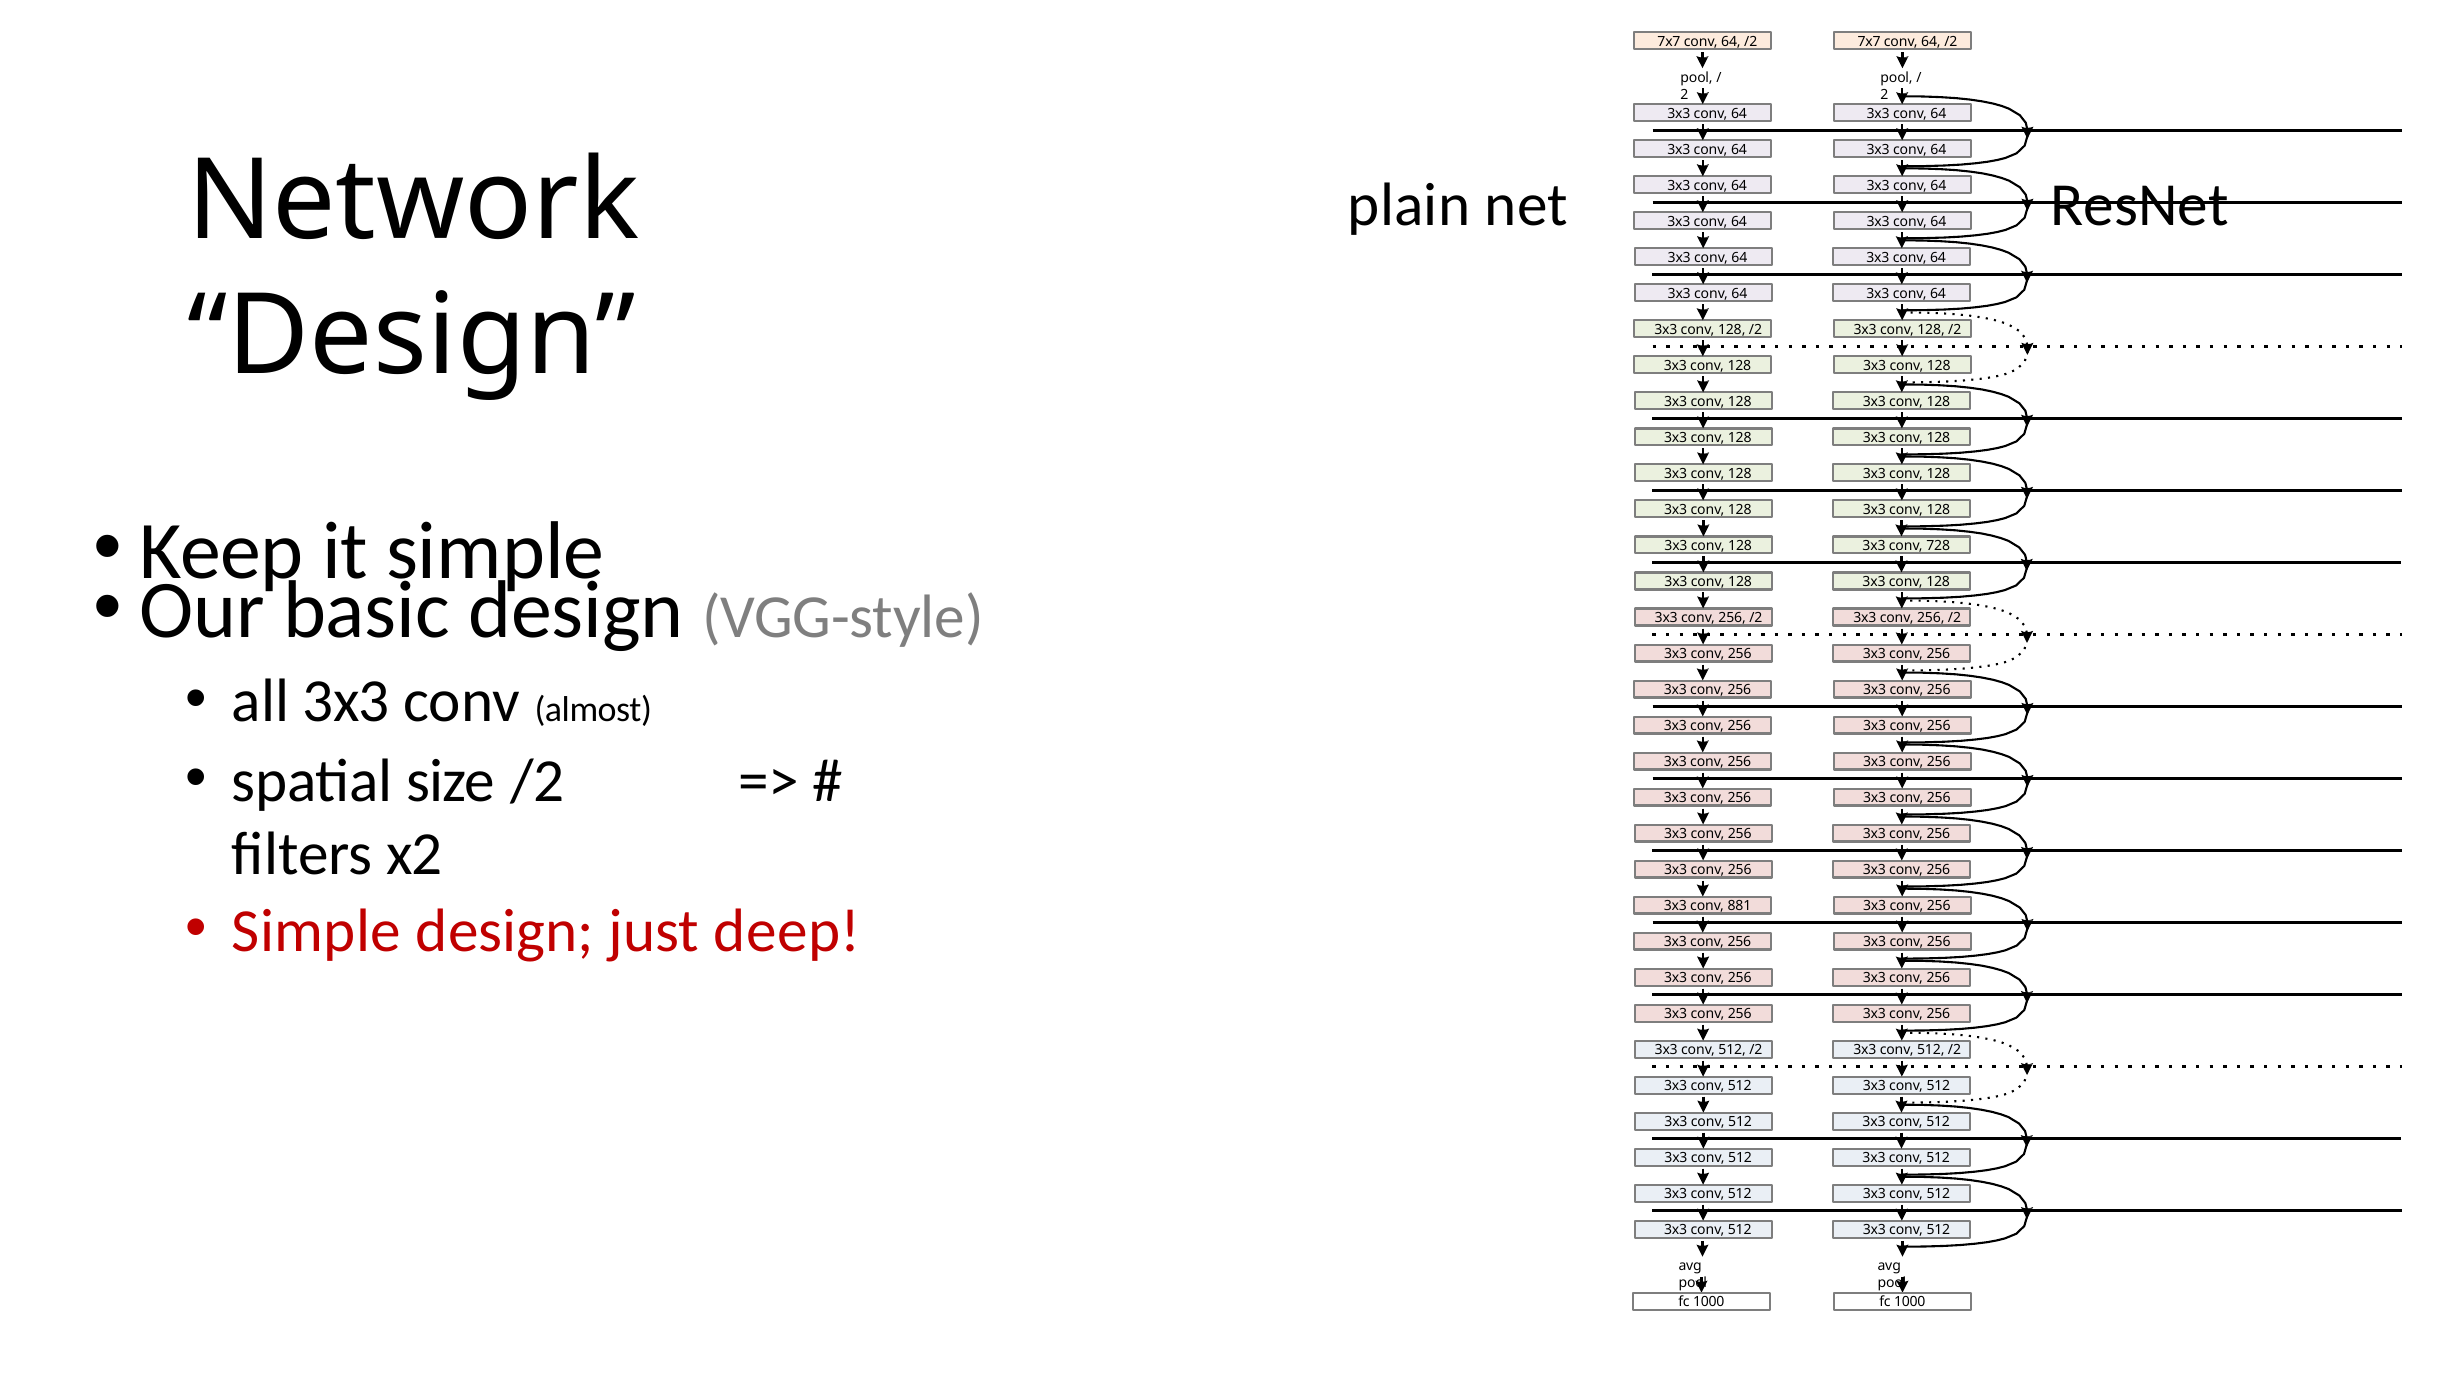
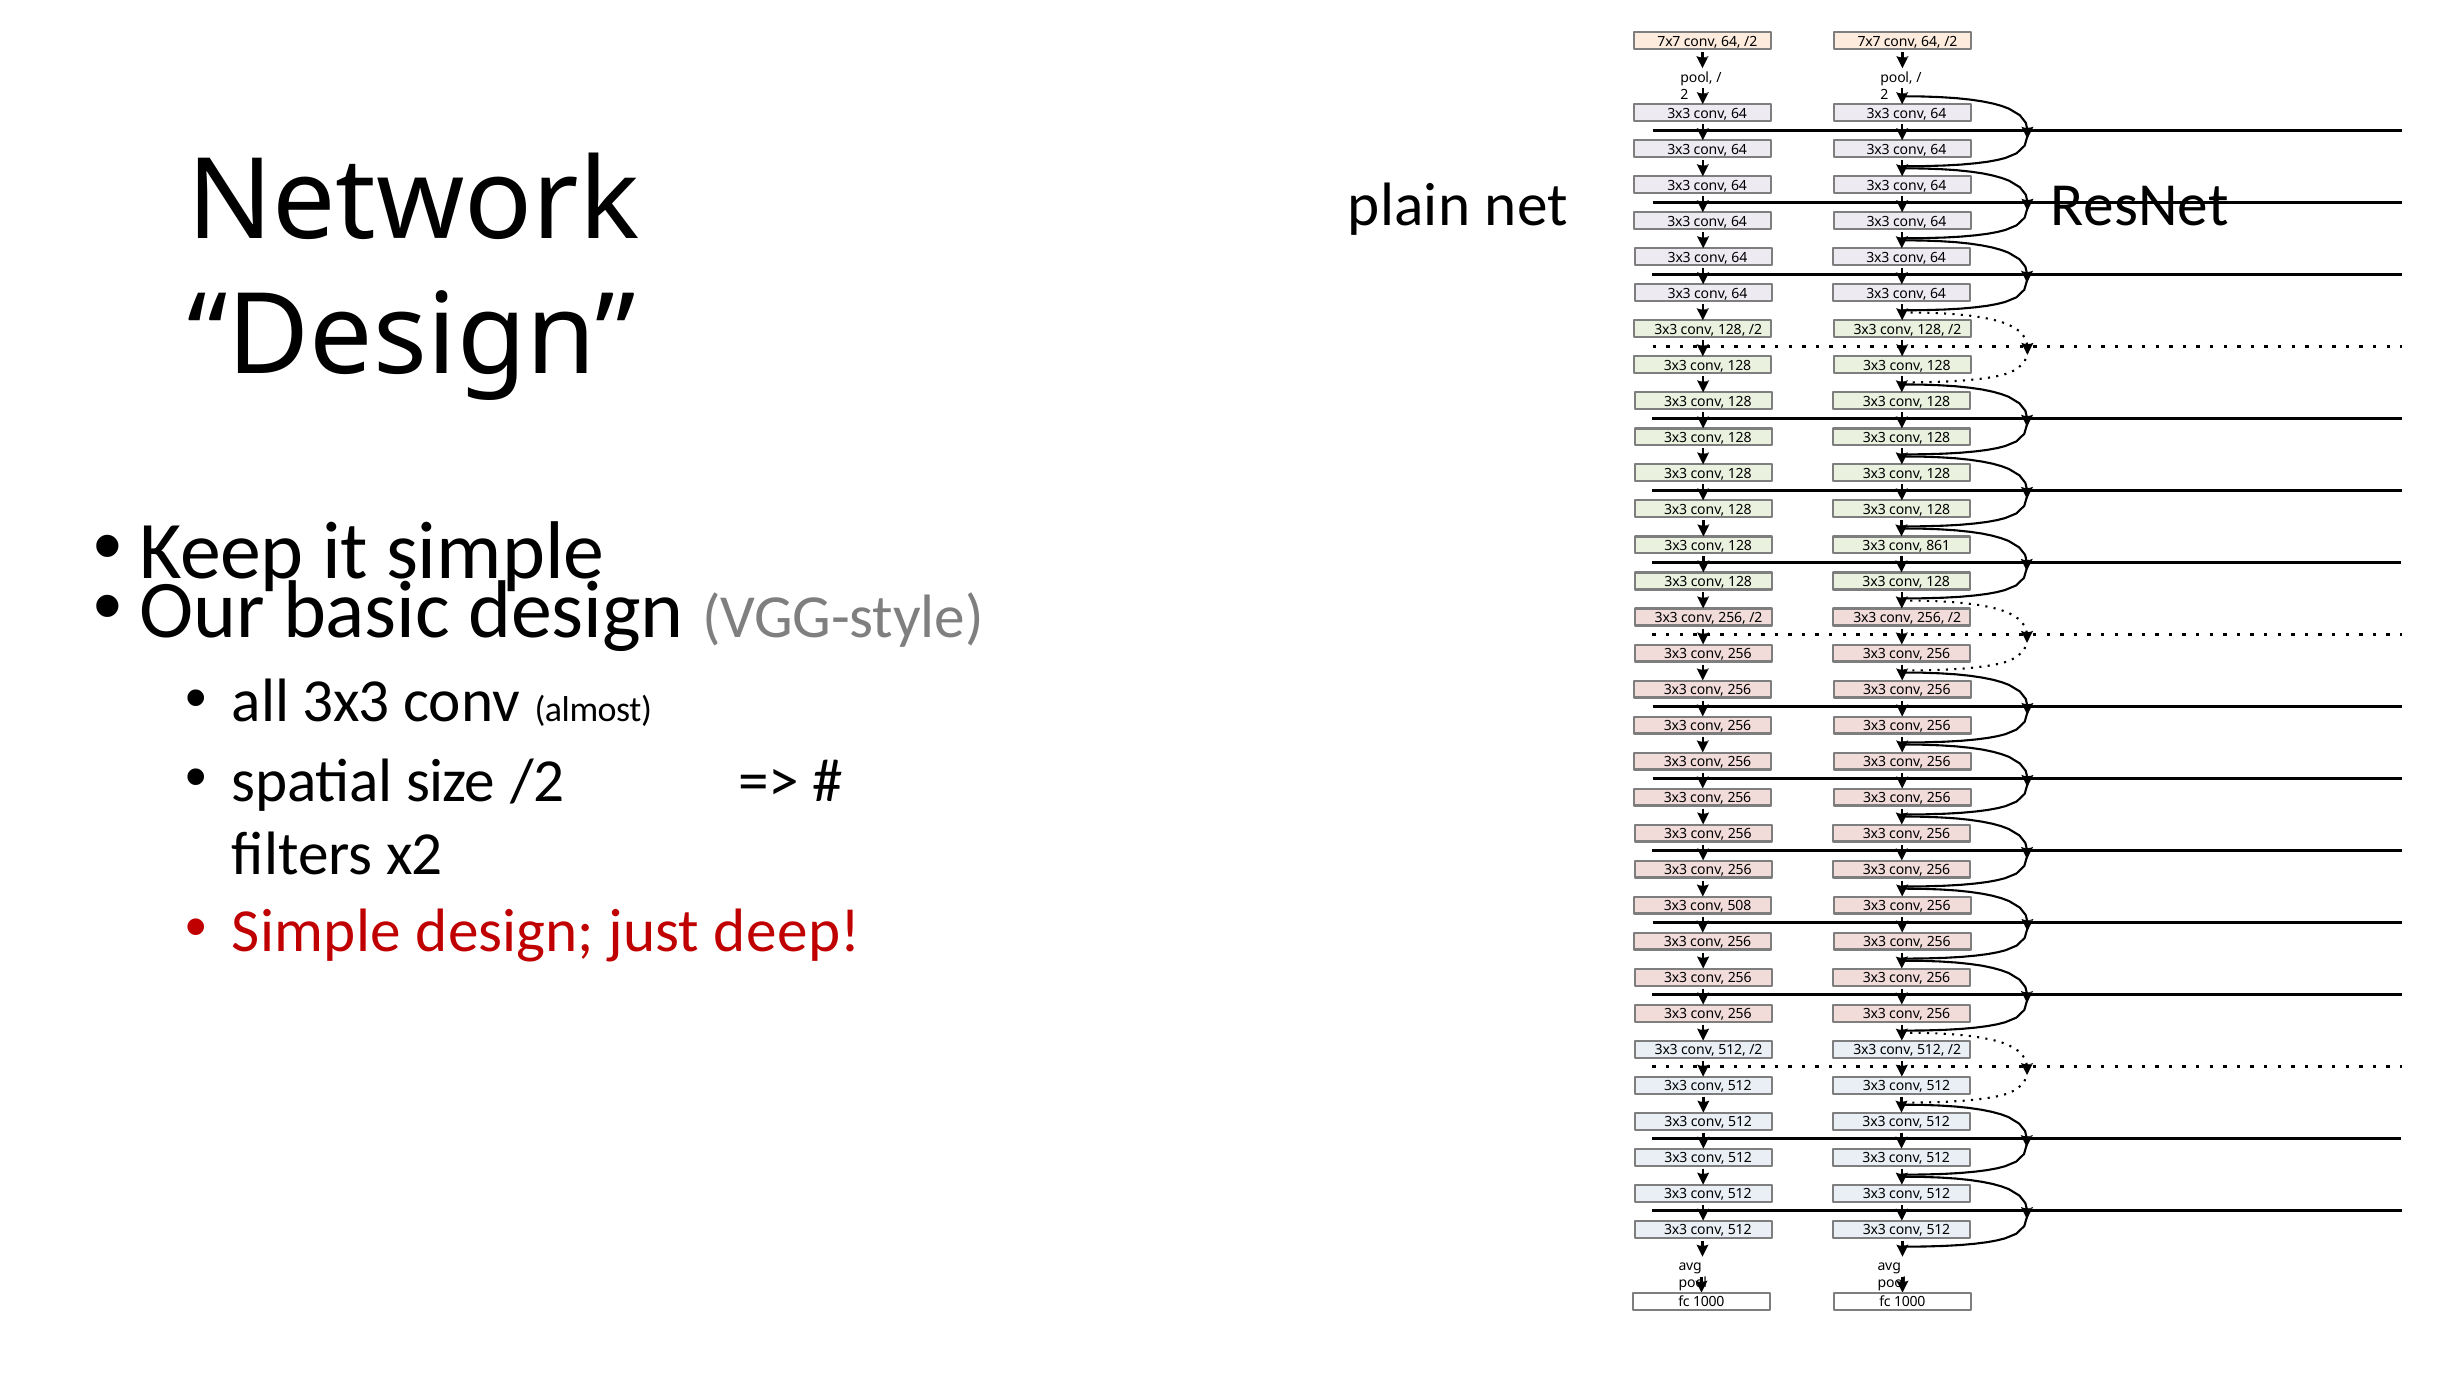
728: 728 -> 861
881: 881 -> 508
